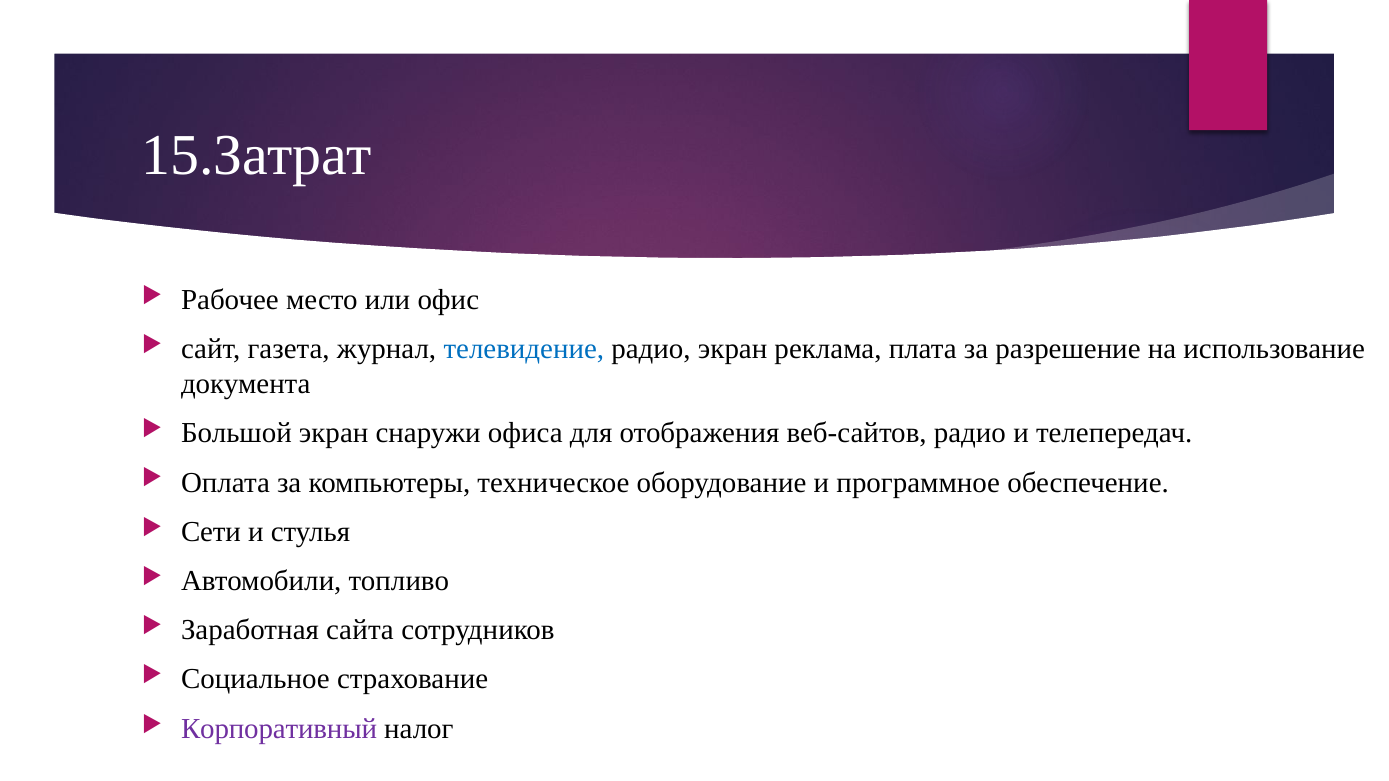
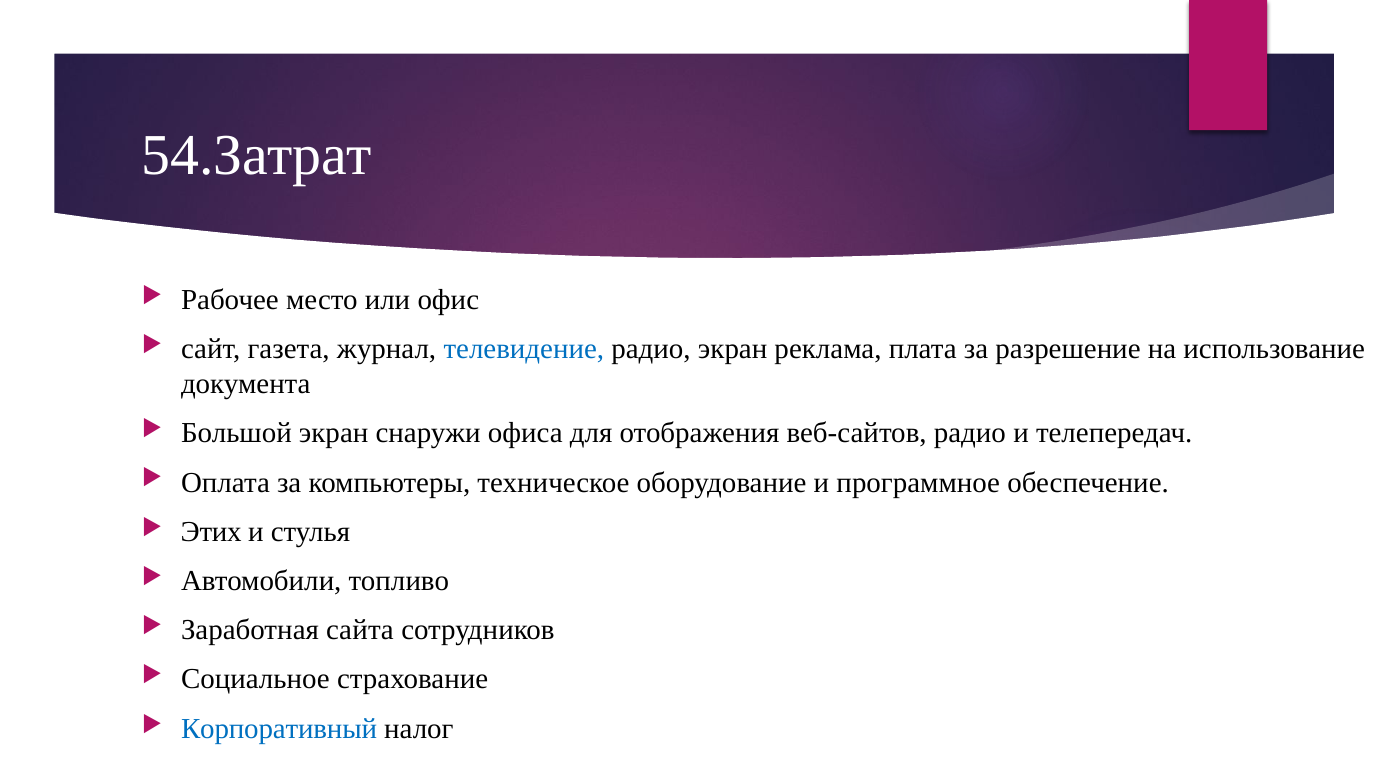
15.Затрат: 15.Затрат -> 54.Затрат
Сети: Сети -> Этих
Корпоративный colour: purple -> blue
